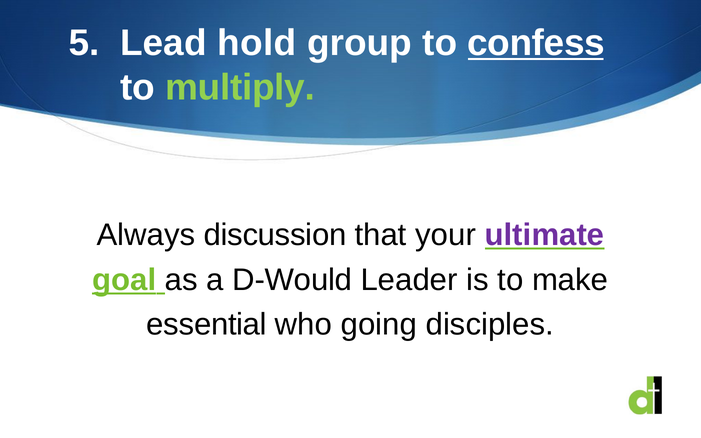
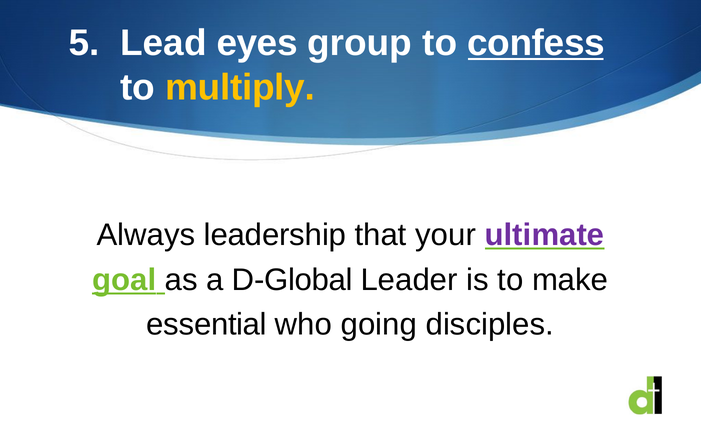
hold: hold -> eyes
multiply colour: light green -> yellow
discussion: discussion -> leadership
D-Would: D-Would -> D-Global
